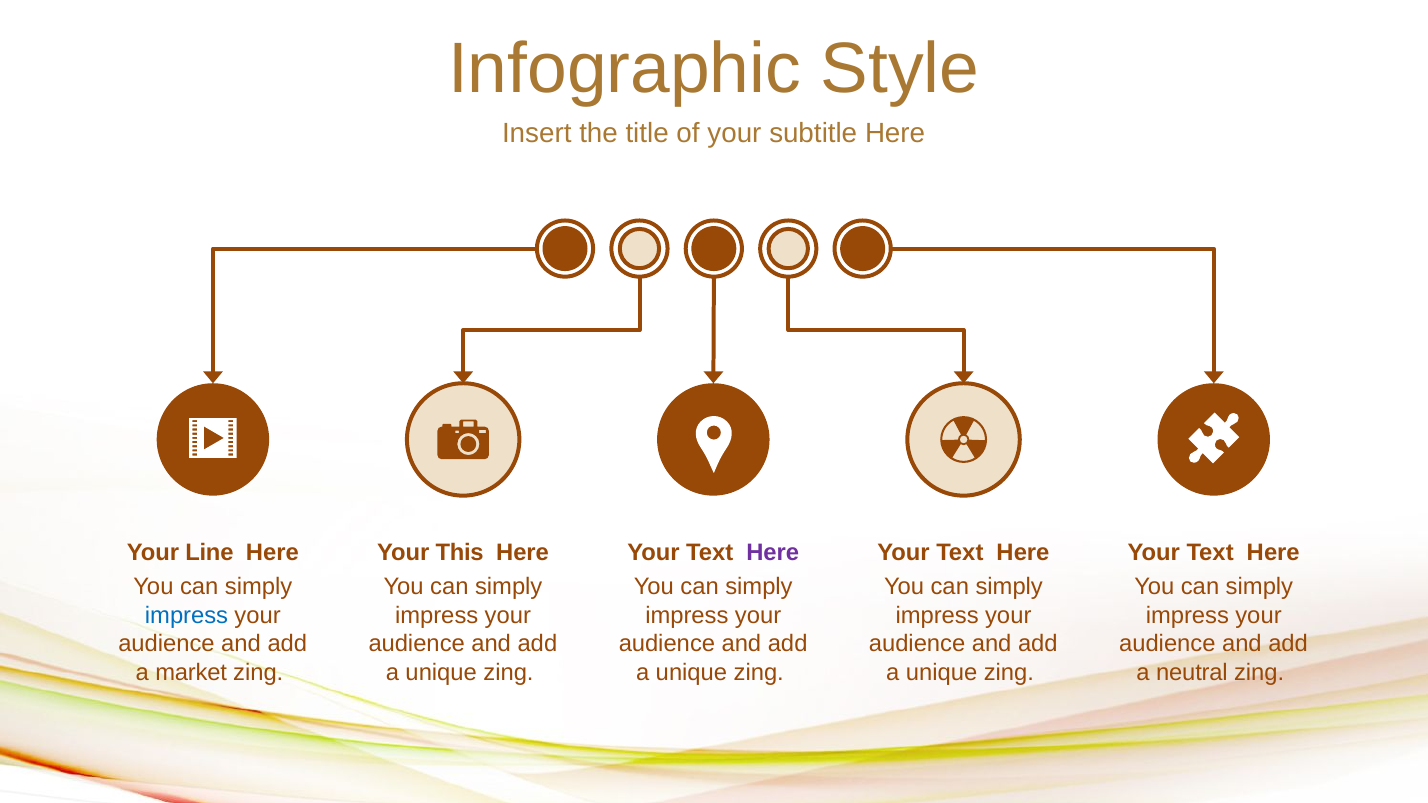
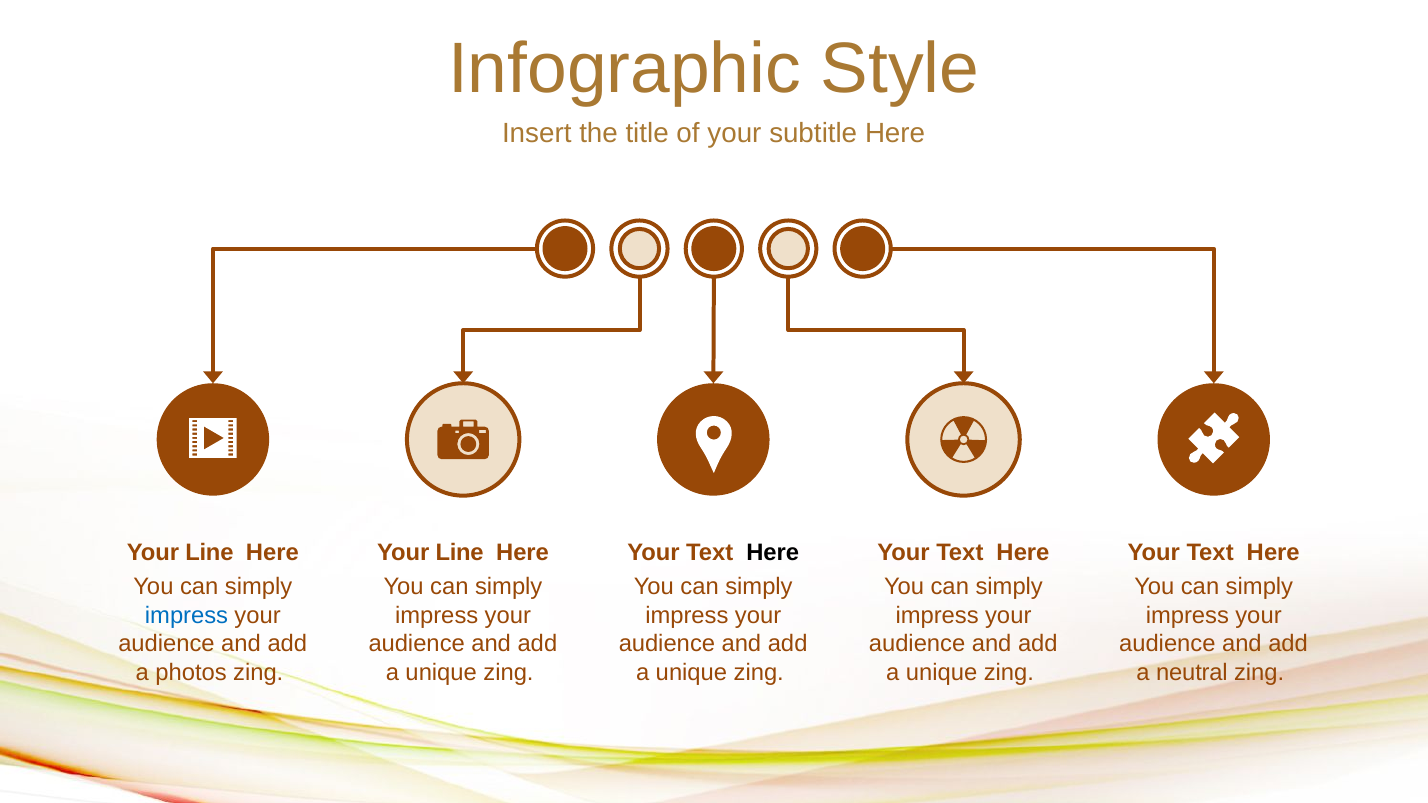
This at (460, 553): This -> Line
Here at (773, 553) colour: purple -> black
market: market -> photos
